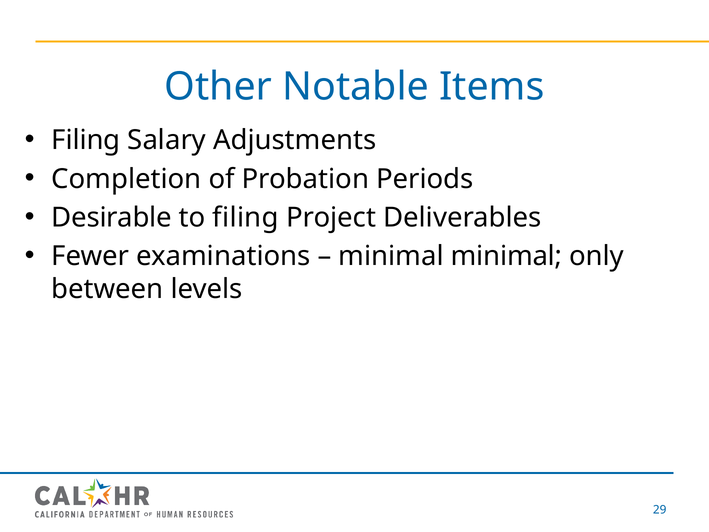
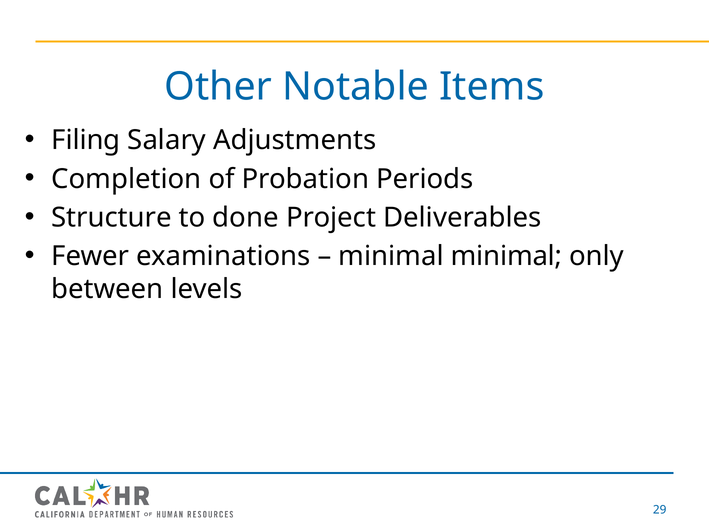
Desirable: Desirable -> Structure
to filing: filing -> done
